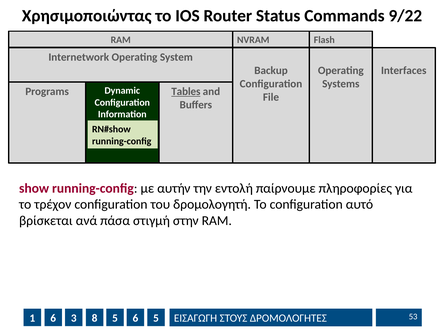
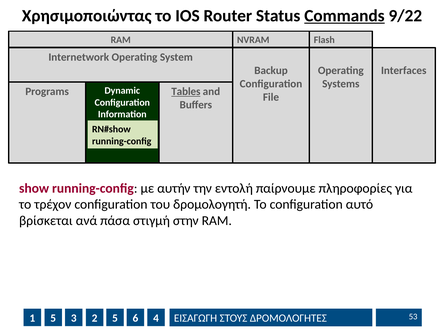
Commands underline: none -> present
1 6: 6 -> 5
8: 8 -> 2
5 5: 5 -> 4
